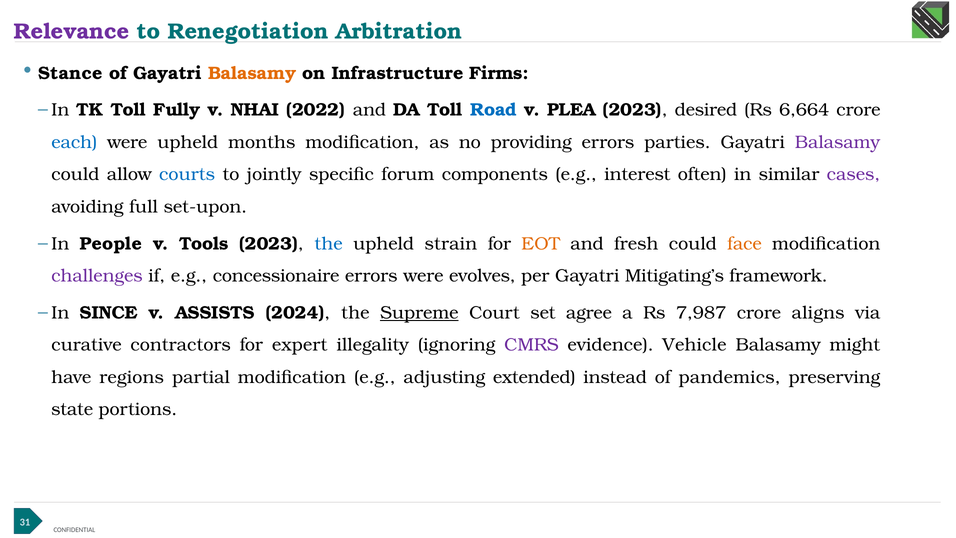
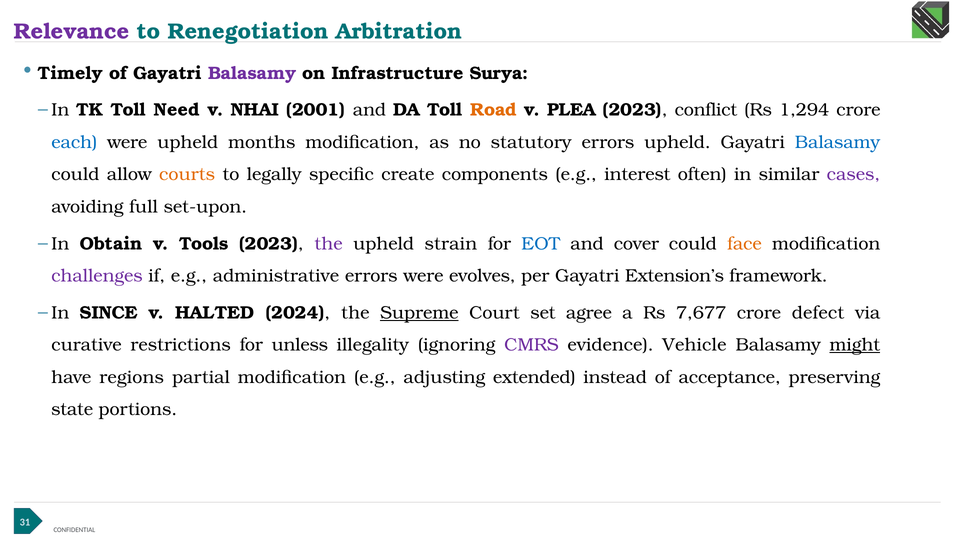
Stance: Stance -> Timely
Balasamy at (252, 73) colour: orange -> purple
Firms: Firms -> Surya
Fully: Fully -> Need
2022: 2022 -> 2001
Road colour: blue -> orange
desired: desired -> conflict
6,664: 6,664 -> 1,294
providing: providing -> statutory
errors parties: parties -> upheld
Balasamy at (838, 142) colour: purple -> blue
courts colour: blue -> orange
jointly: jointly -> legally
forum: forum -> create
People: People -> Obtain
the at (329, 243) colour: blue -> purple
EOT colour: orange -> blue
fresh: fresh -> cover
concessionaire: concessionaire -> administrative
Mitigating’s: Mitigating’s -> Extension’s
ASSISTS: ASSISTS -> HALTED
7,987: 7,987 -> 7,677
aligns: aligns -> defect
contractors: contractors -> restrictions
expert: expert -> unless
might underline: none -> present
pandemics: pandemics -> acceptance
